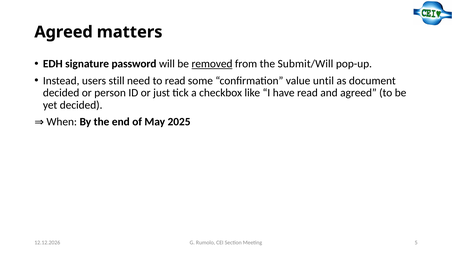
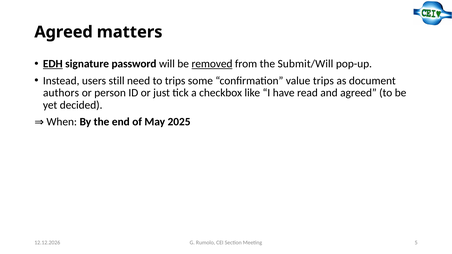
EDH underline: none -> present
to read: read -> trips
value until: until -> trips
decided at (61, 93): decided -> authors
